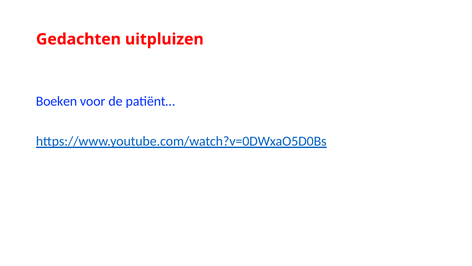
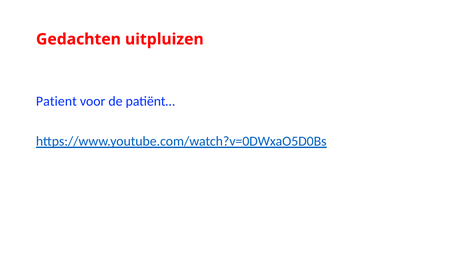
Boeken: Boeken -> Patient
